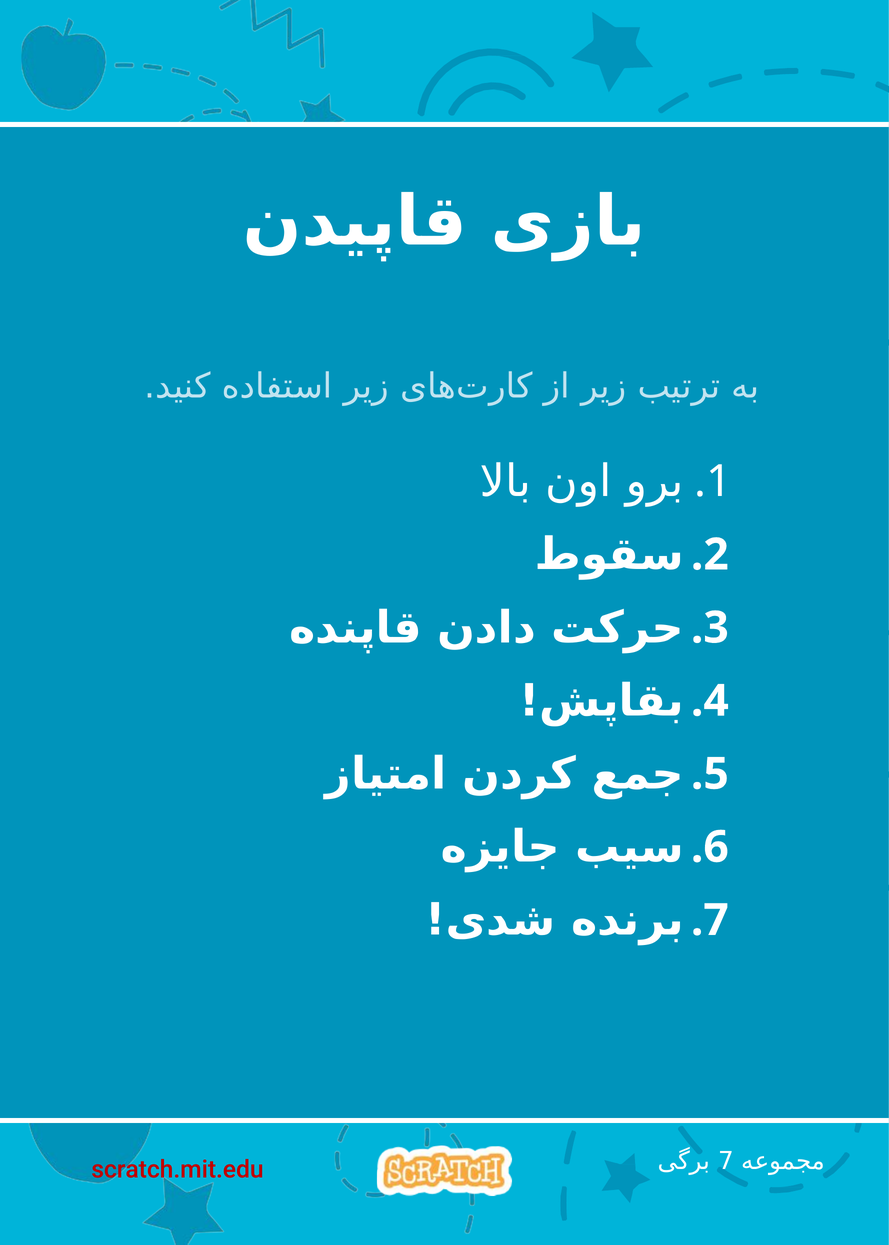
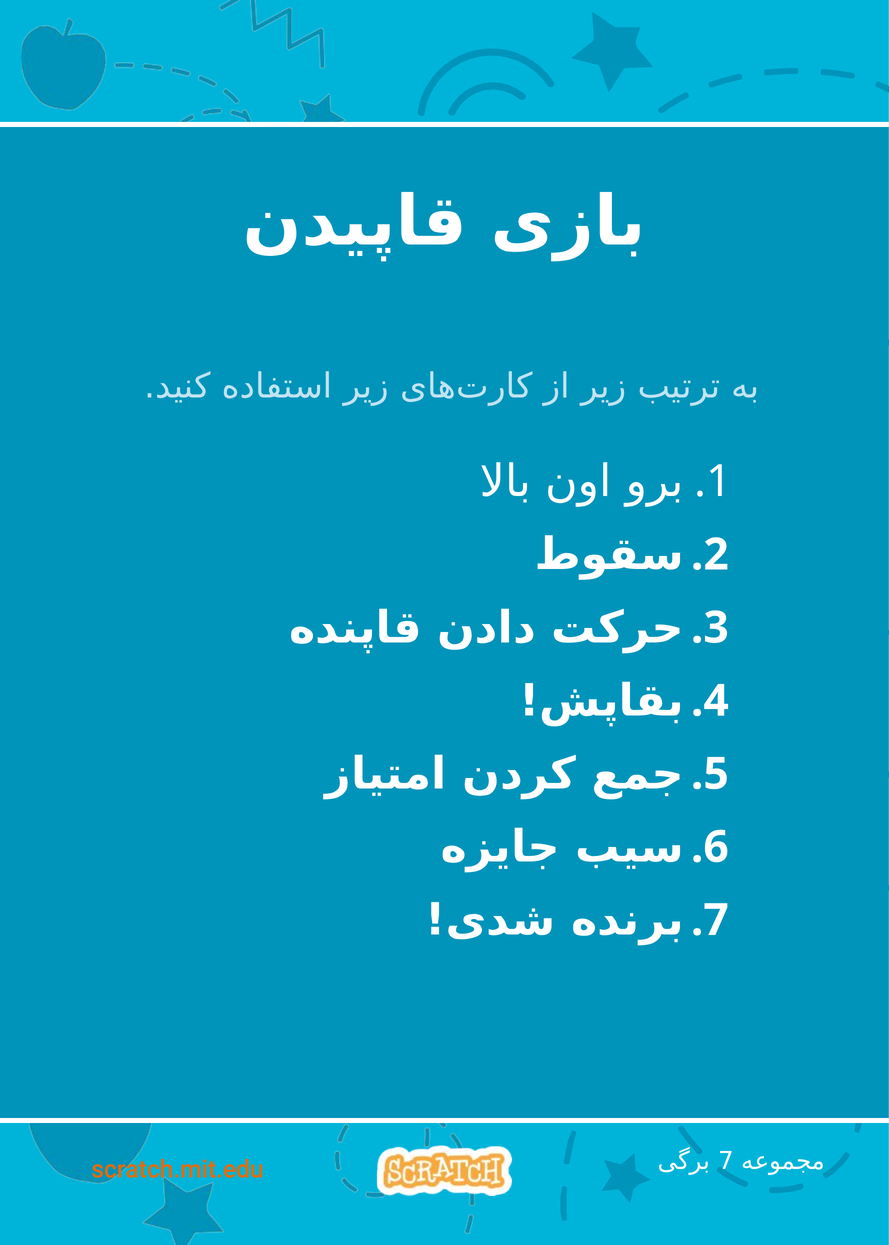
scratch.mit.edu colour: red -> orange
